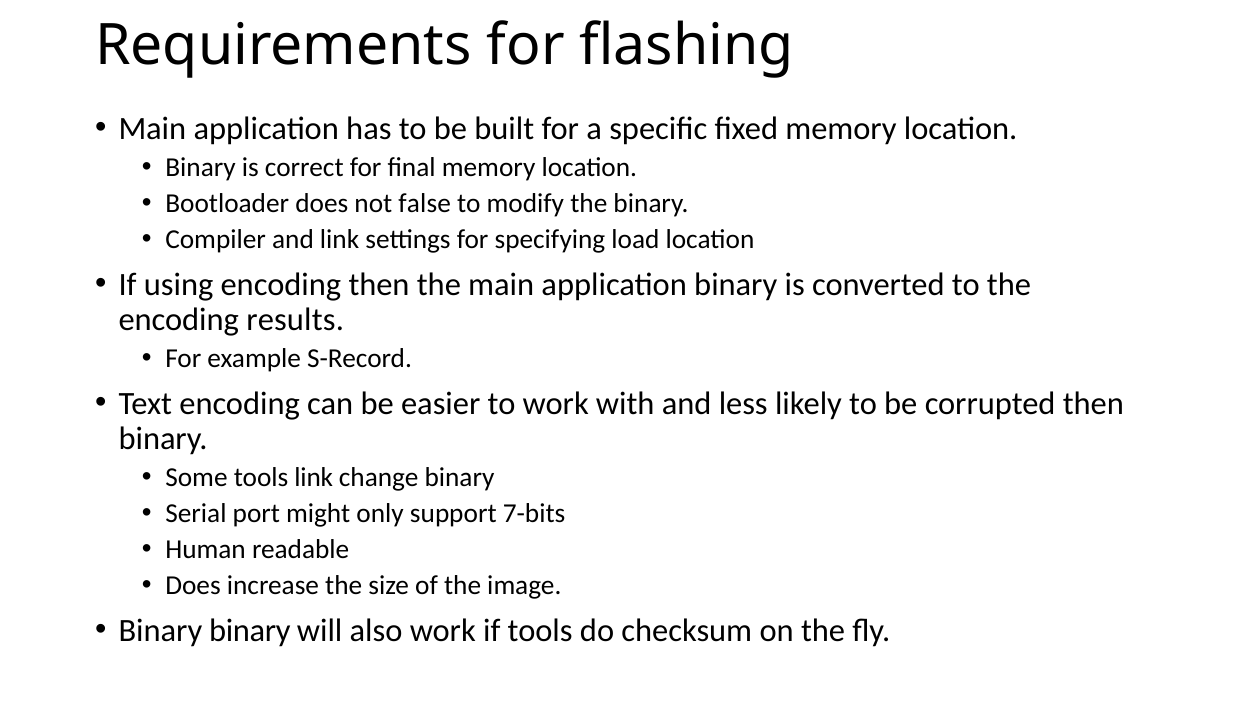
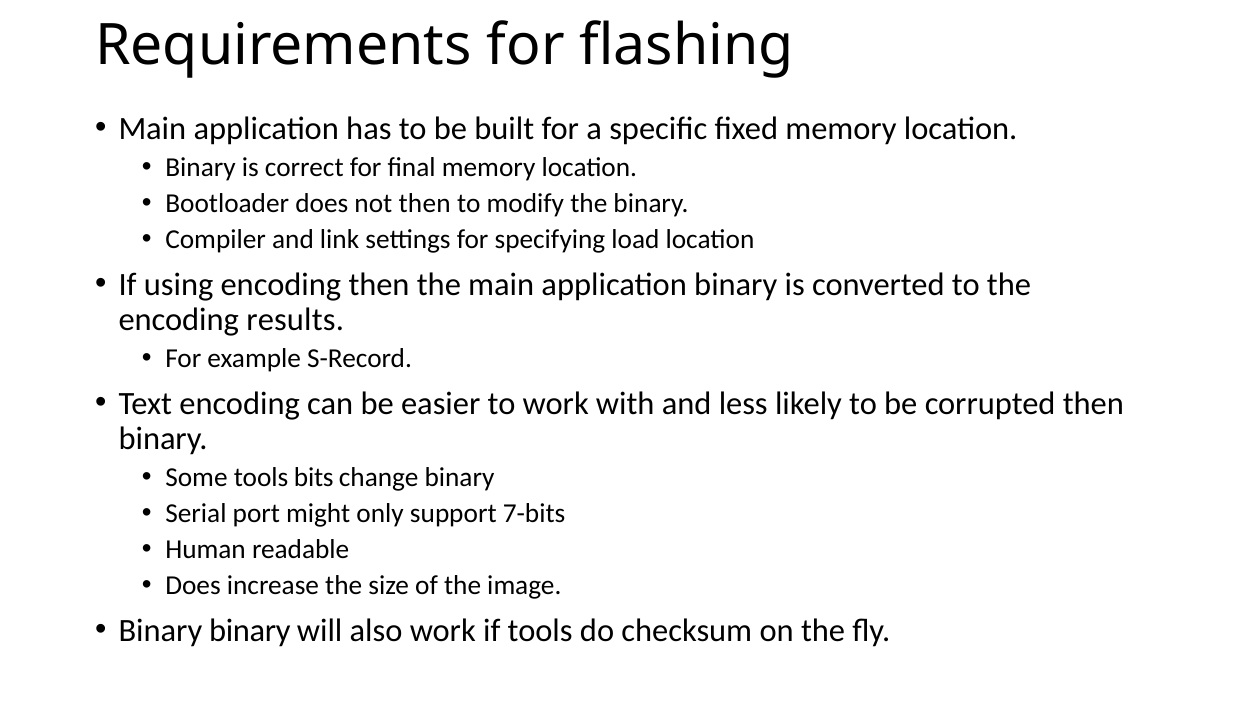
not false: false -> then
tools link: link -> bits
